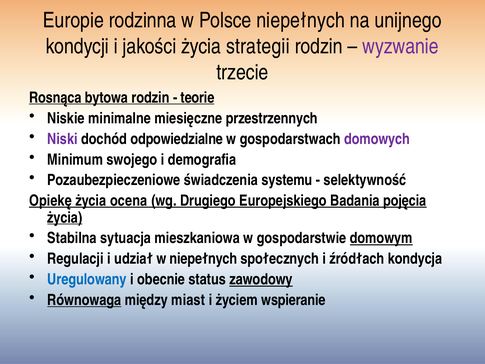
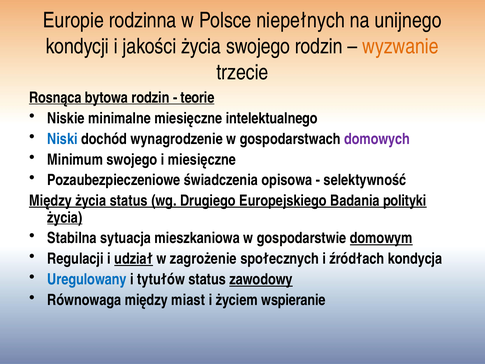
życia strategii: strategii -> swojego
wyzwanie colour: purple -> orange
przestrzennych: przestrzennych -> intelektualnego
Niski colour: purple -> blue
odpowiedzialne: odpowiedzialne -> wynagrodzenie
i demografia: demografia -> miesięczne
systemu: systemu -> opisowa
Opiekę at (50, 201): Opiekę -> Między
życia ocena: ocena -> status
pojęcia: pojęcia -> polityki
udział underline: none -> present
w niepełnych: niepełnych -> zagrożenie
obecnie: obecnie -> tytułów
Równowaga underline: present -> none
